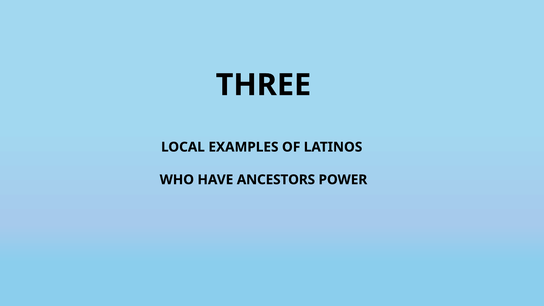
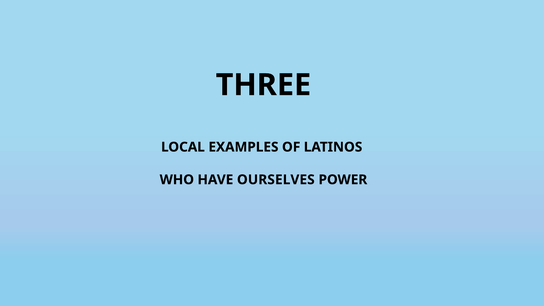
ANCESTORS: ANCESTORS -> OURSELVES
